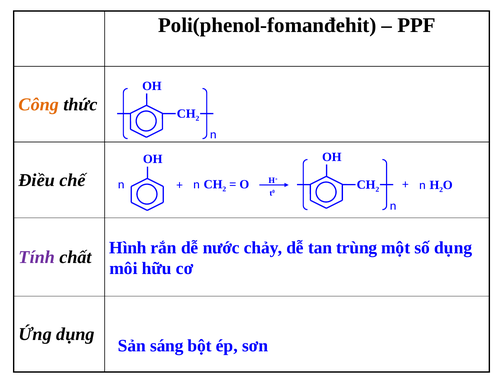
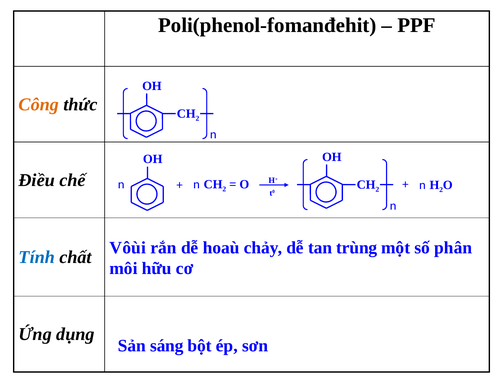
Hình: Hình -> Vôùi
nước: nước -> hoaù
số dụng: dụng -> phân
Tính colour: purple -> blue
